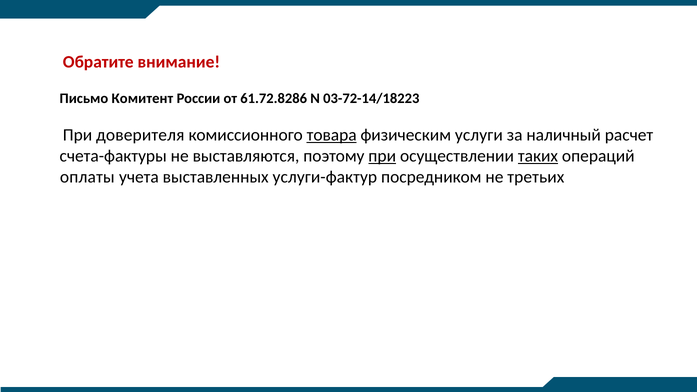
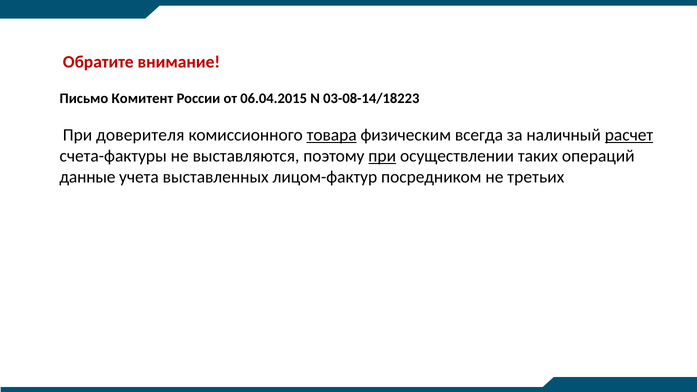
61.72.8286: 61.72.8286 -> 06.04.2015
03-72-14/18223: 03-72-14/18223 -> 03-08-14/18223
услуги: услуги -> всегда
расчет underline: none -> present
таких underline: present -> none
оплаты: оплаты -> данные
услуги-фактур: услуги-фактур -> лицом-фактур
